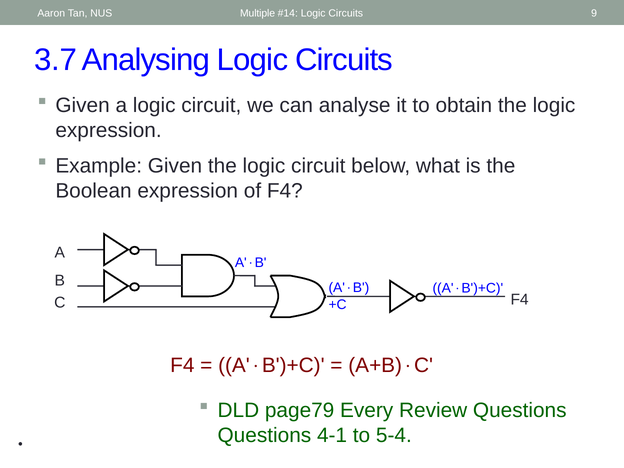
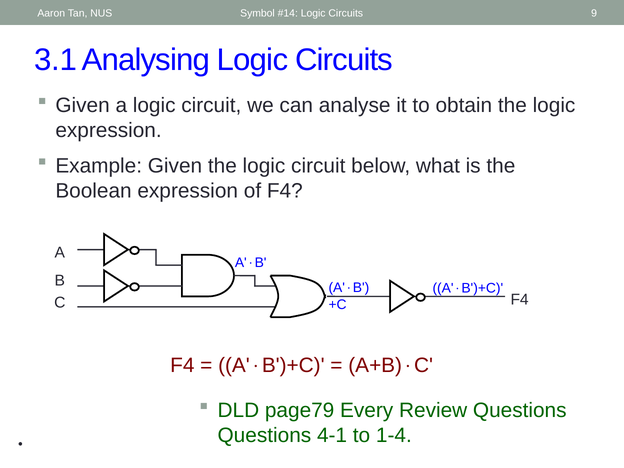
Multiple: Multiple -> Symbol
3.7: 3.7 -> 3.1
5-4: 5-4 -> 1-4
